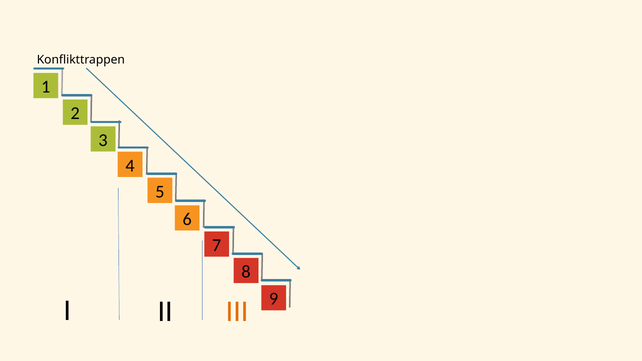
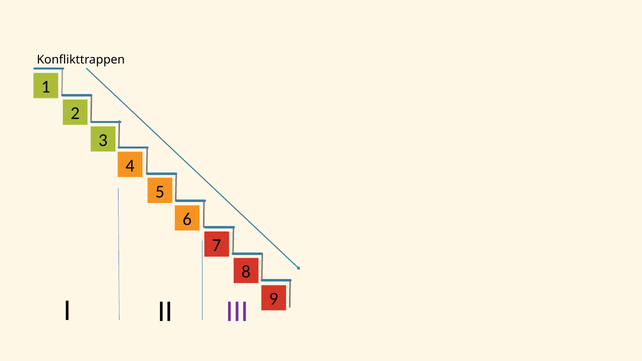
III colour: orange -> purple
